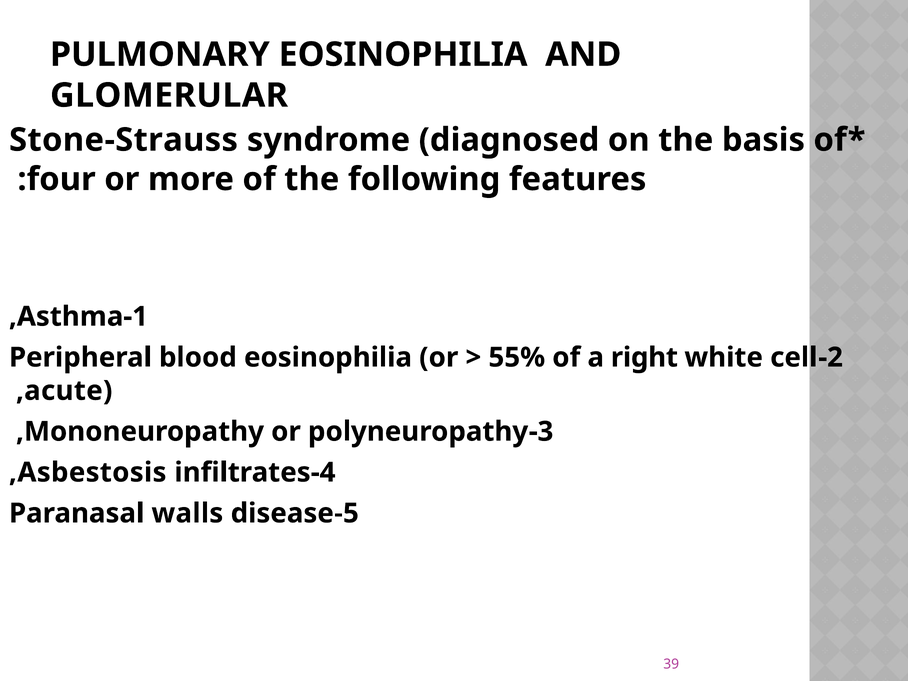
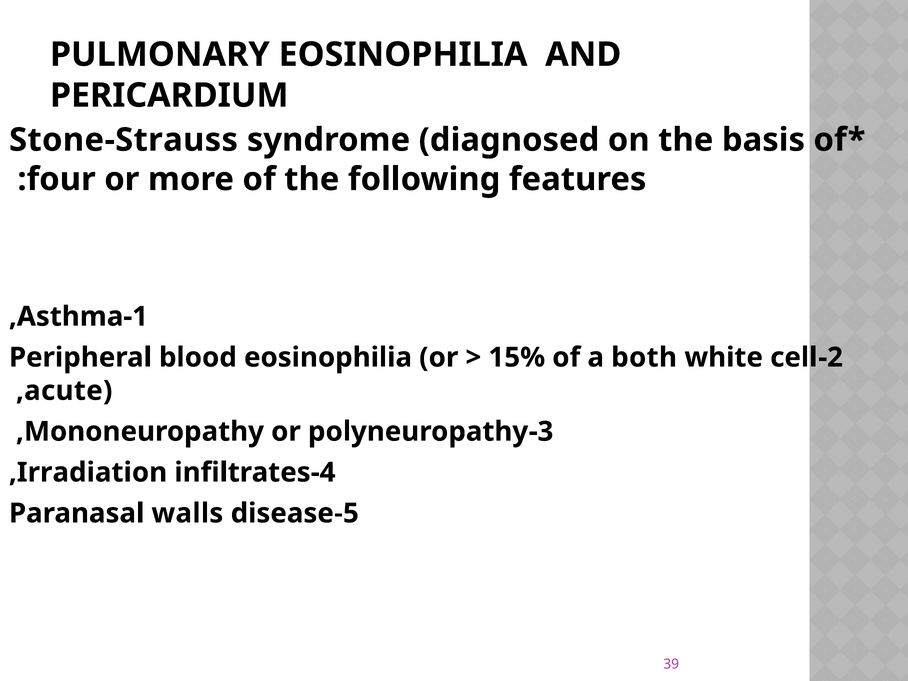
GLOMERULAR: GLOMERULAR -> PERICARDIUM
55%: 55% -> 15%
right: right -> both
Asbestosis: Asbestosis -> Irradiation
